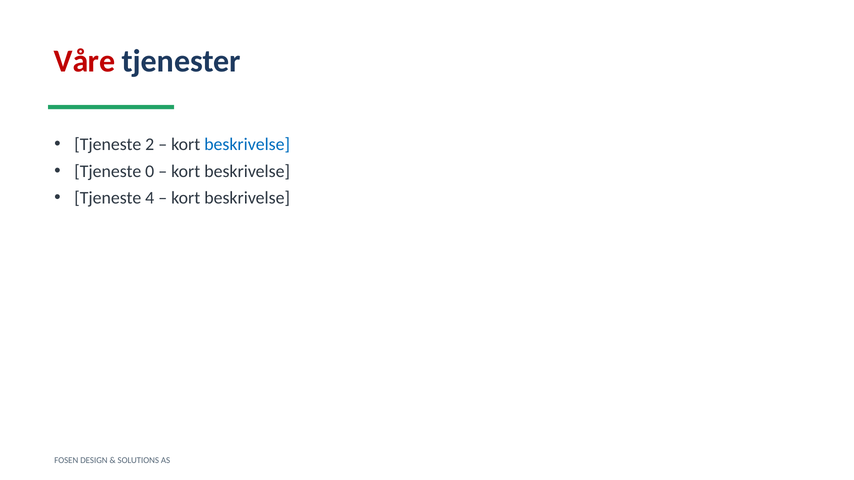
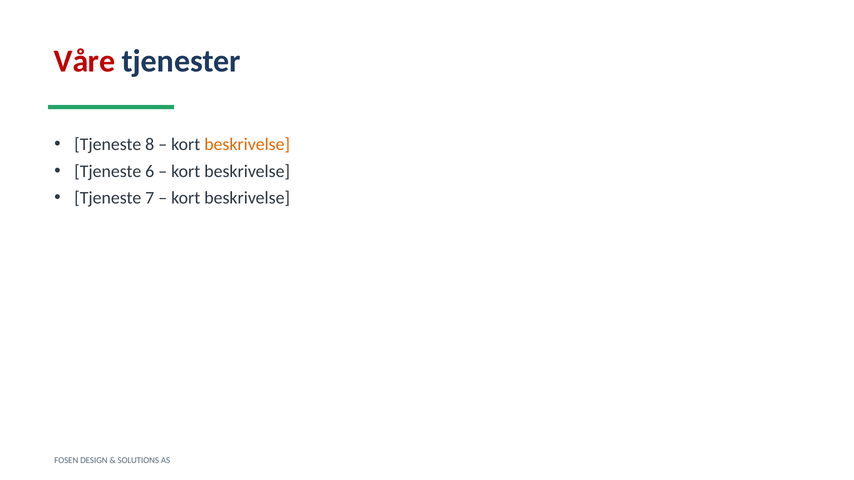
2: 2 -> 8
beskrivelse at (247, 145) colour: blue -> orange
0: 0 -> 6
4: 4 -> 7
